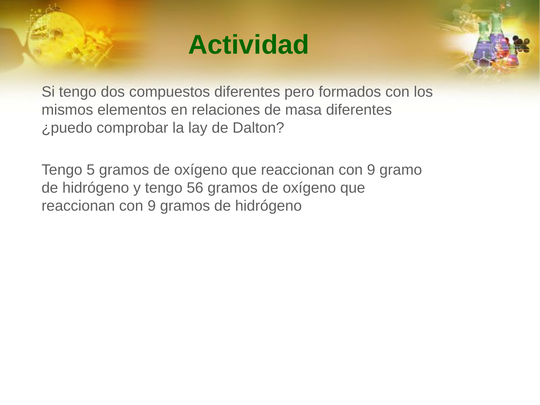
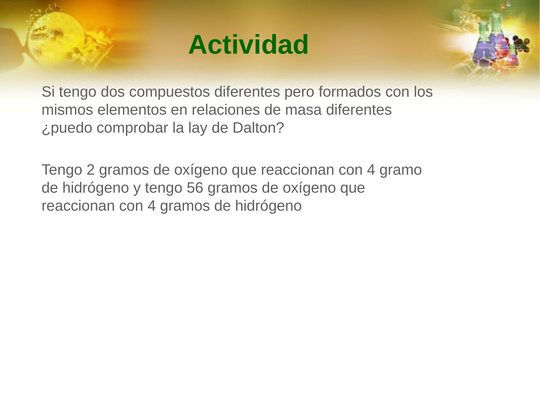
5: 5 -> 2
9 at (371, 170): 9 -> 4
9 at (152, 206): 9 -> 4
